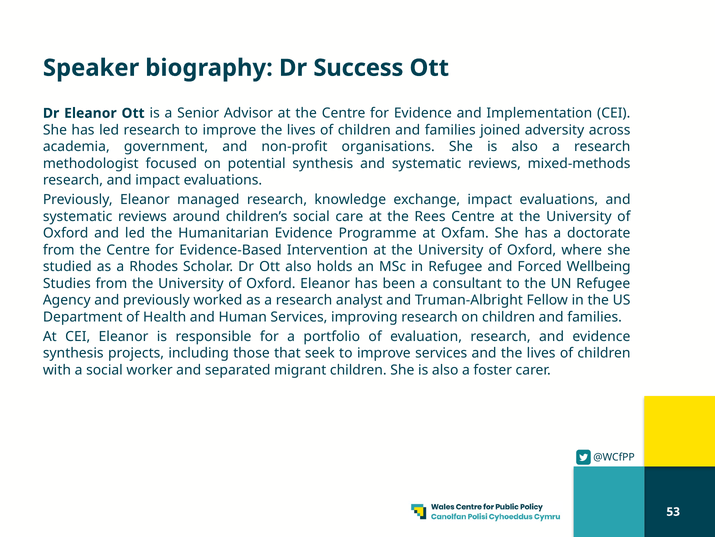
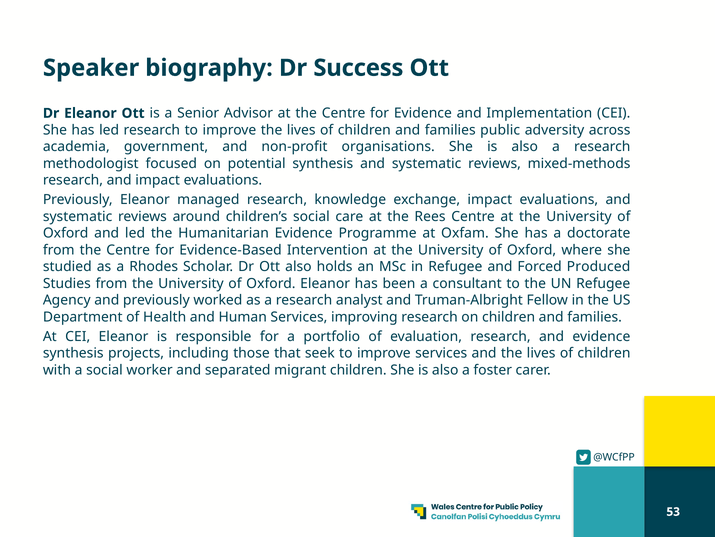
joined: joined -> public
Wellbeing: Wellbeing -> Produced
